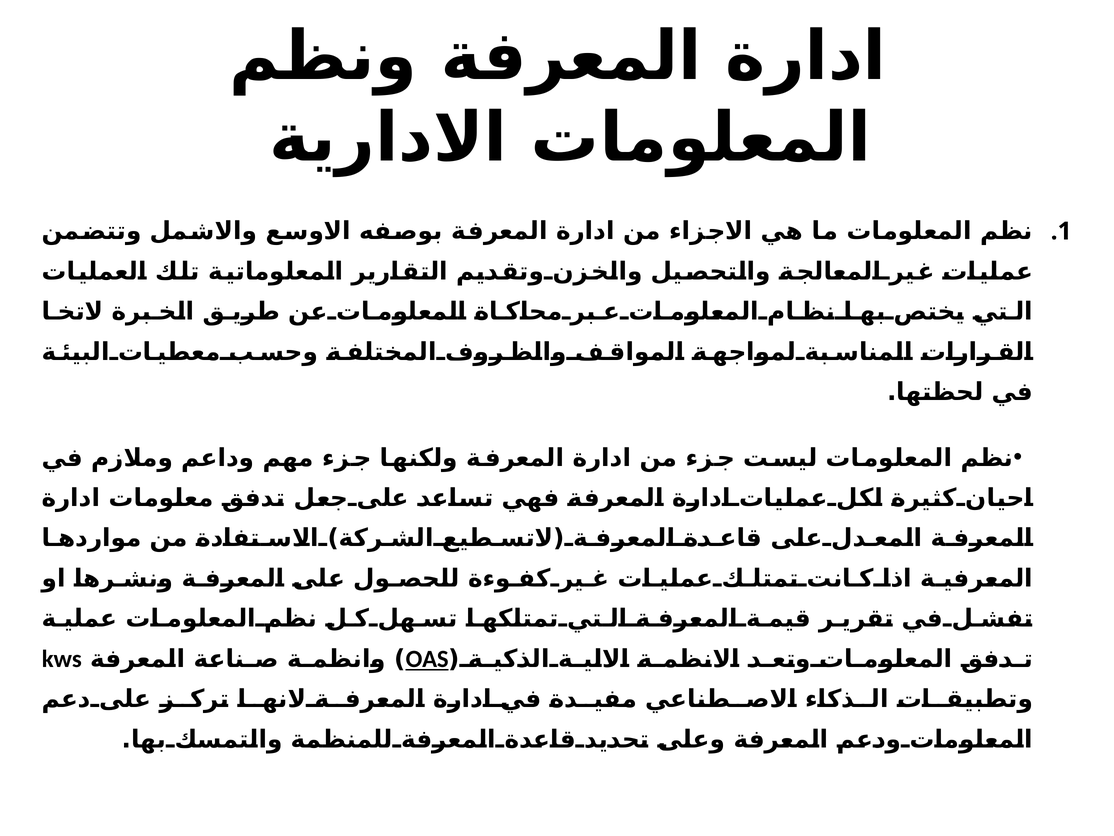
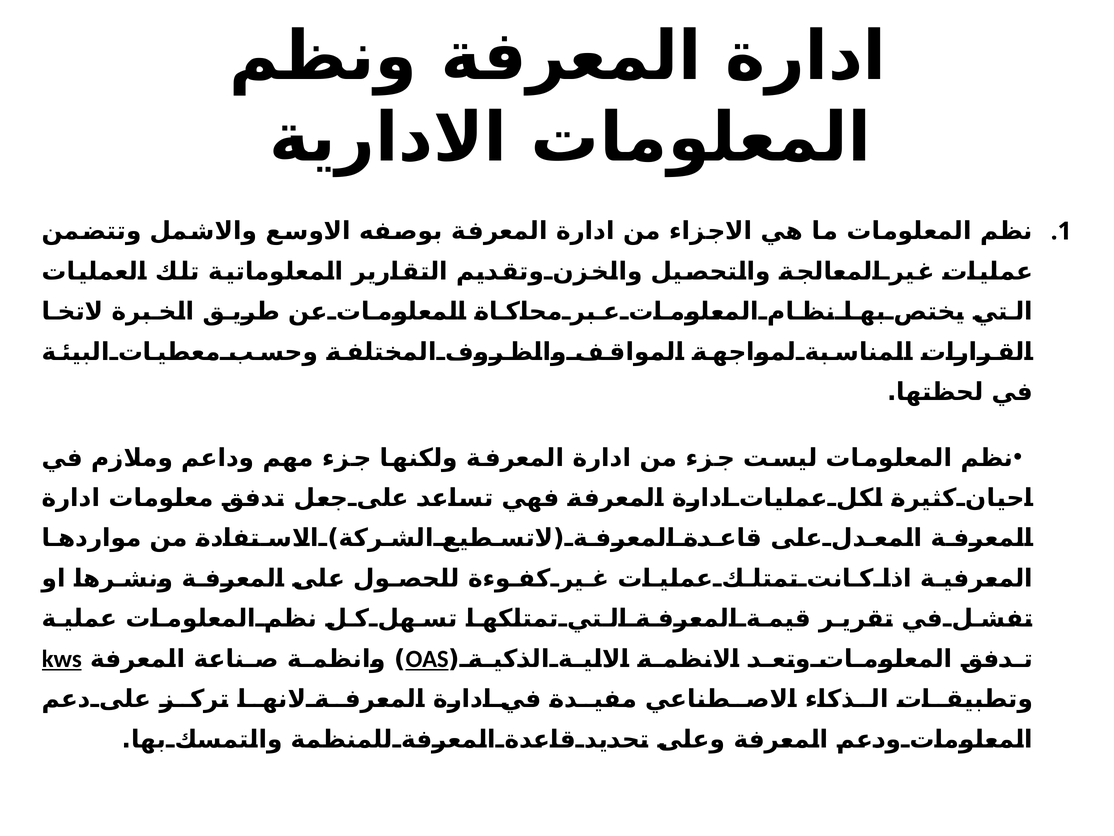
kws underline: none -> present
